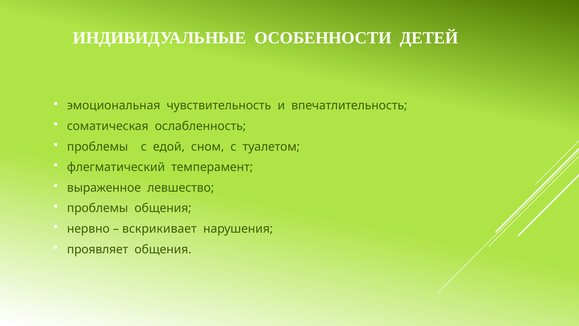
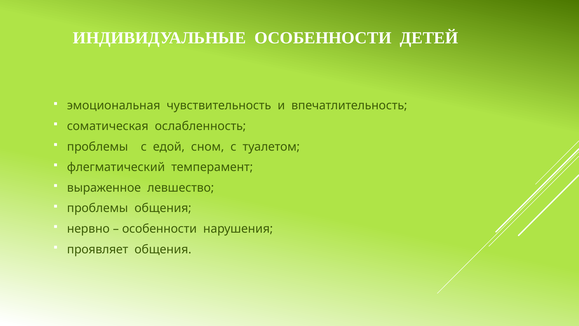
вскрикивает at (159, 229): вскрикивает -> особенности
